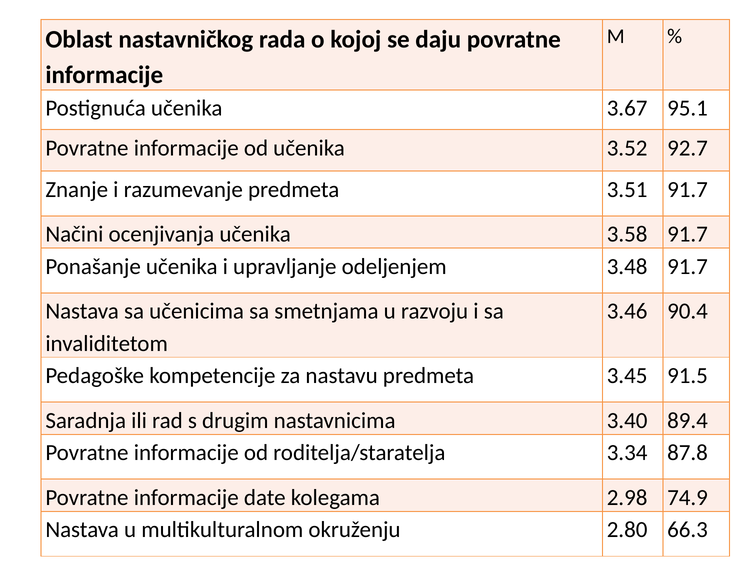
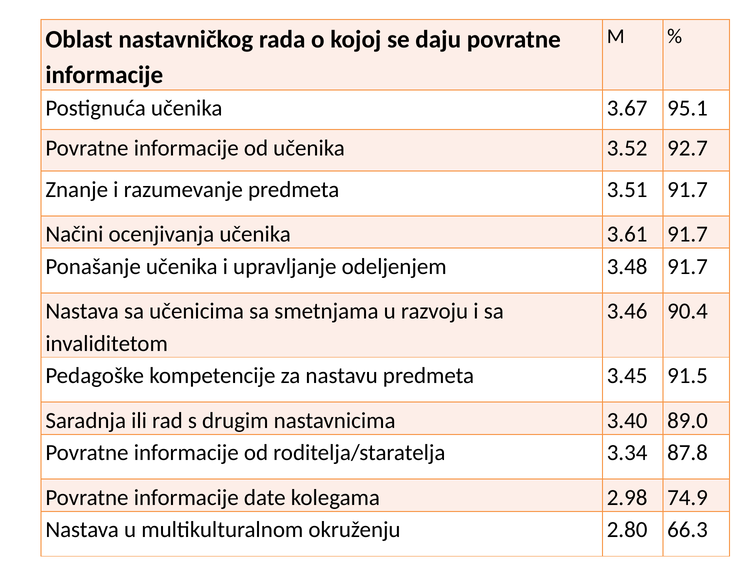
3.58: 3.58 -> 3.61
89.4: 89.4 -> 89.0
